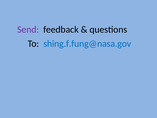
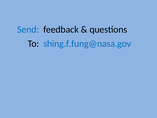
Send colour: purple -> blue
